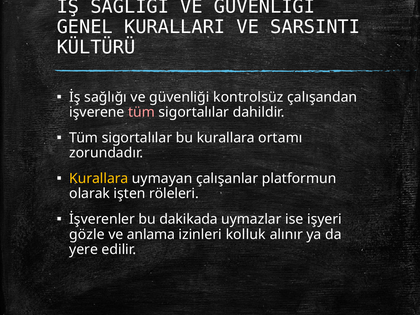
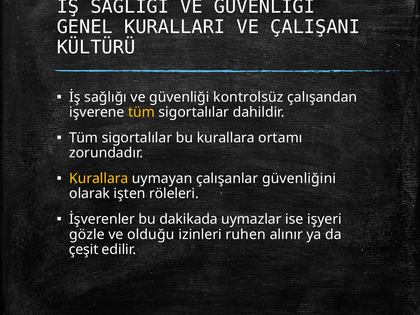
SARSINTI: SARSINTI -> ÇALIŞANI
tüm at (142, 112) colour: pink -> yellow
platformun: platformun -> güvenliğini
anlama: anlama -> olduğu
kolluk: kolluk -> ruhen
yere: yere -> çeşit
